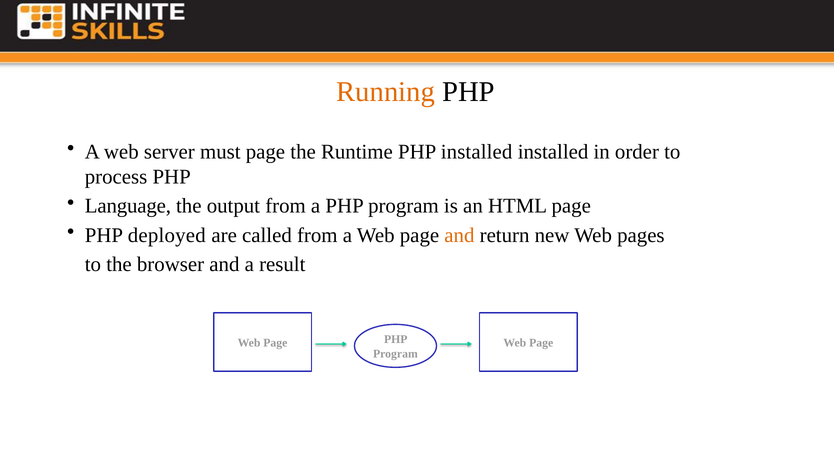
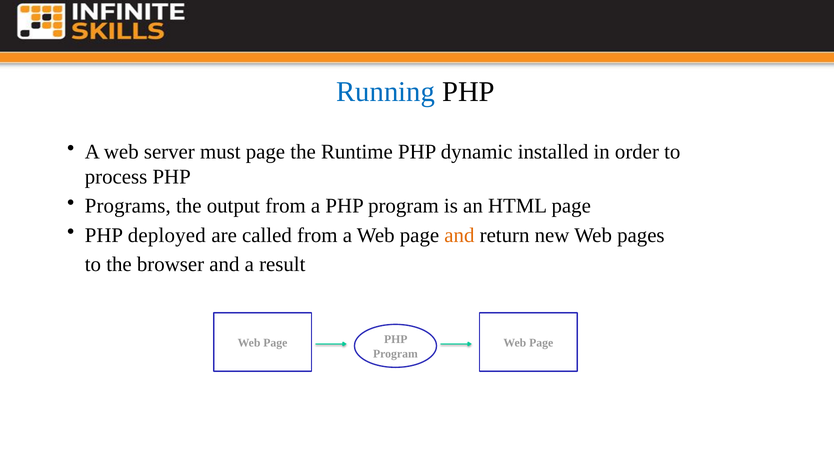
Running colour: orange -> blue
PHP installed: installed -> dynamic
Language: Language -> Programs
